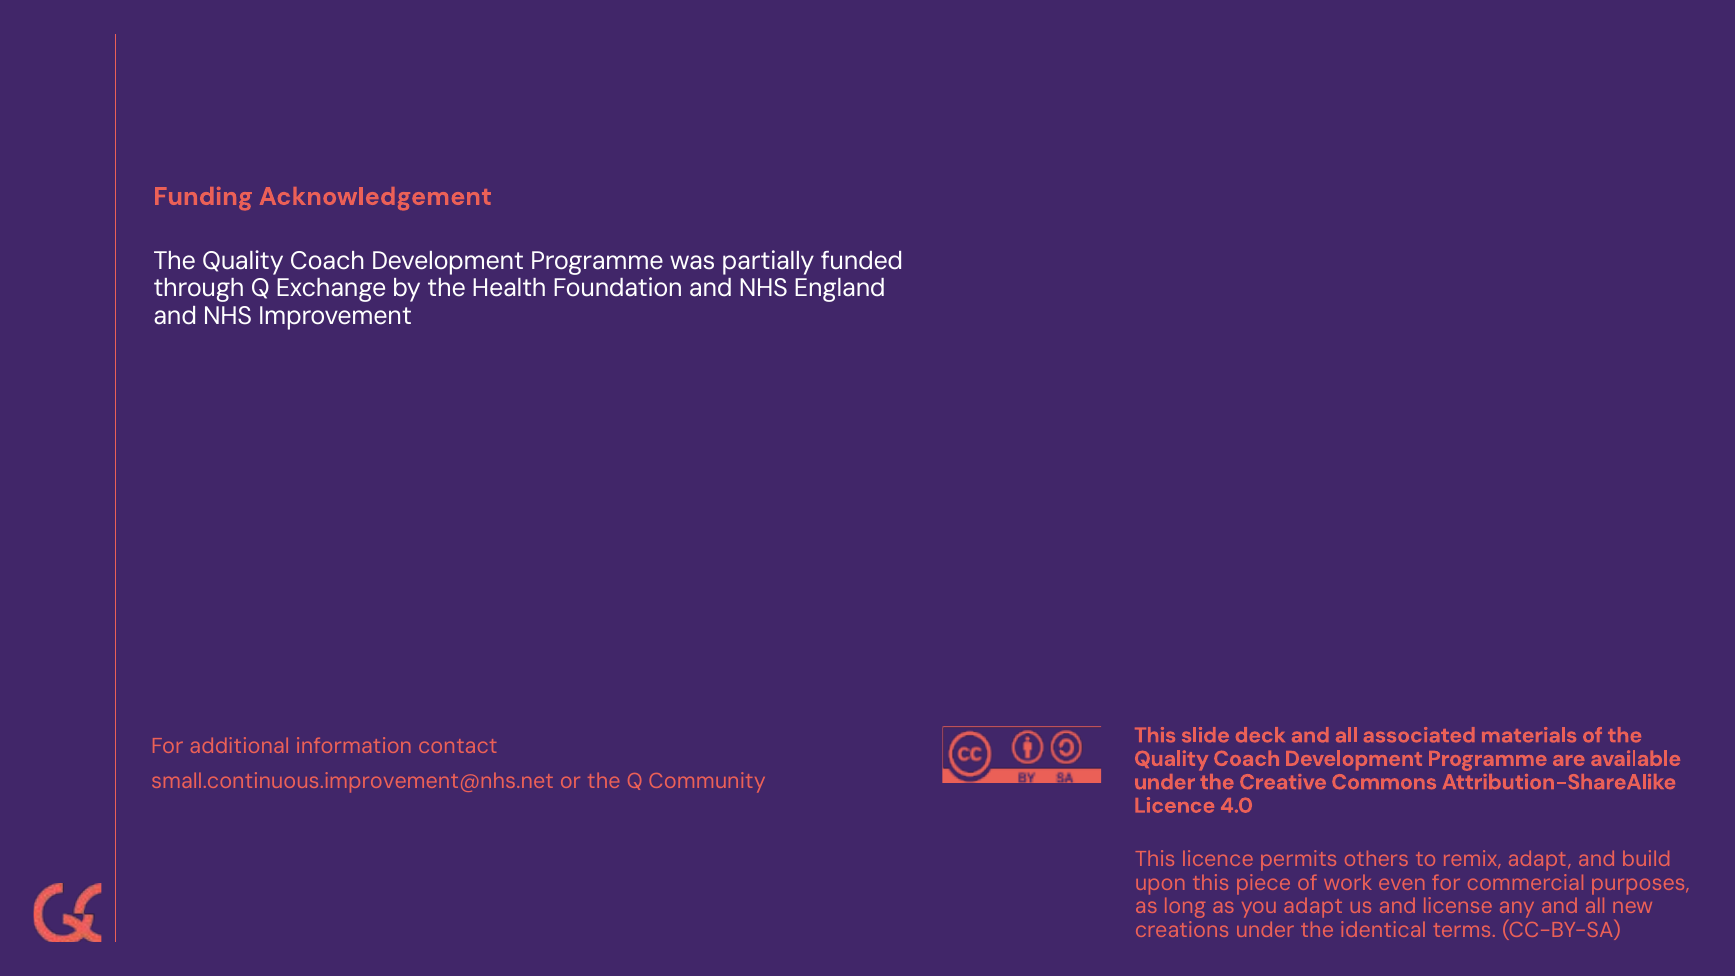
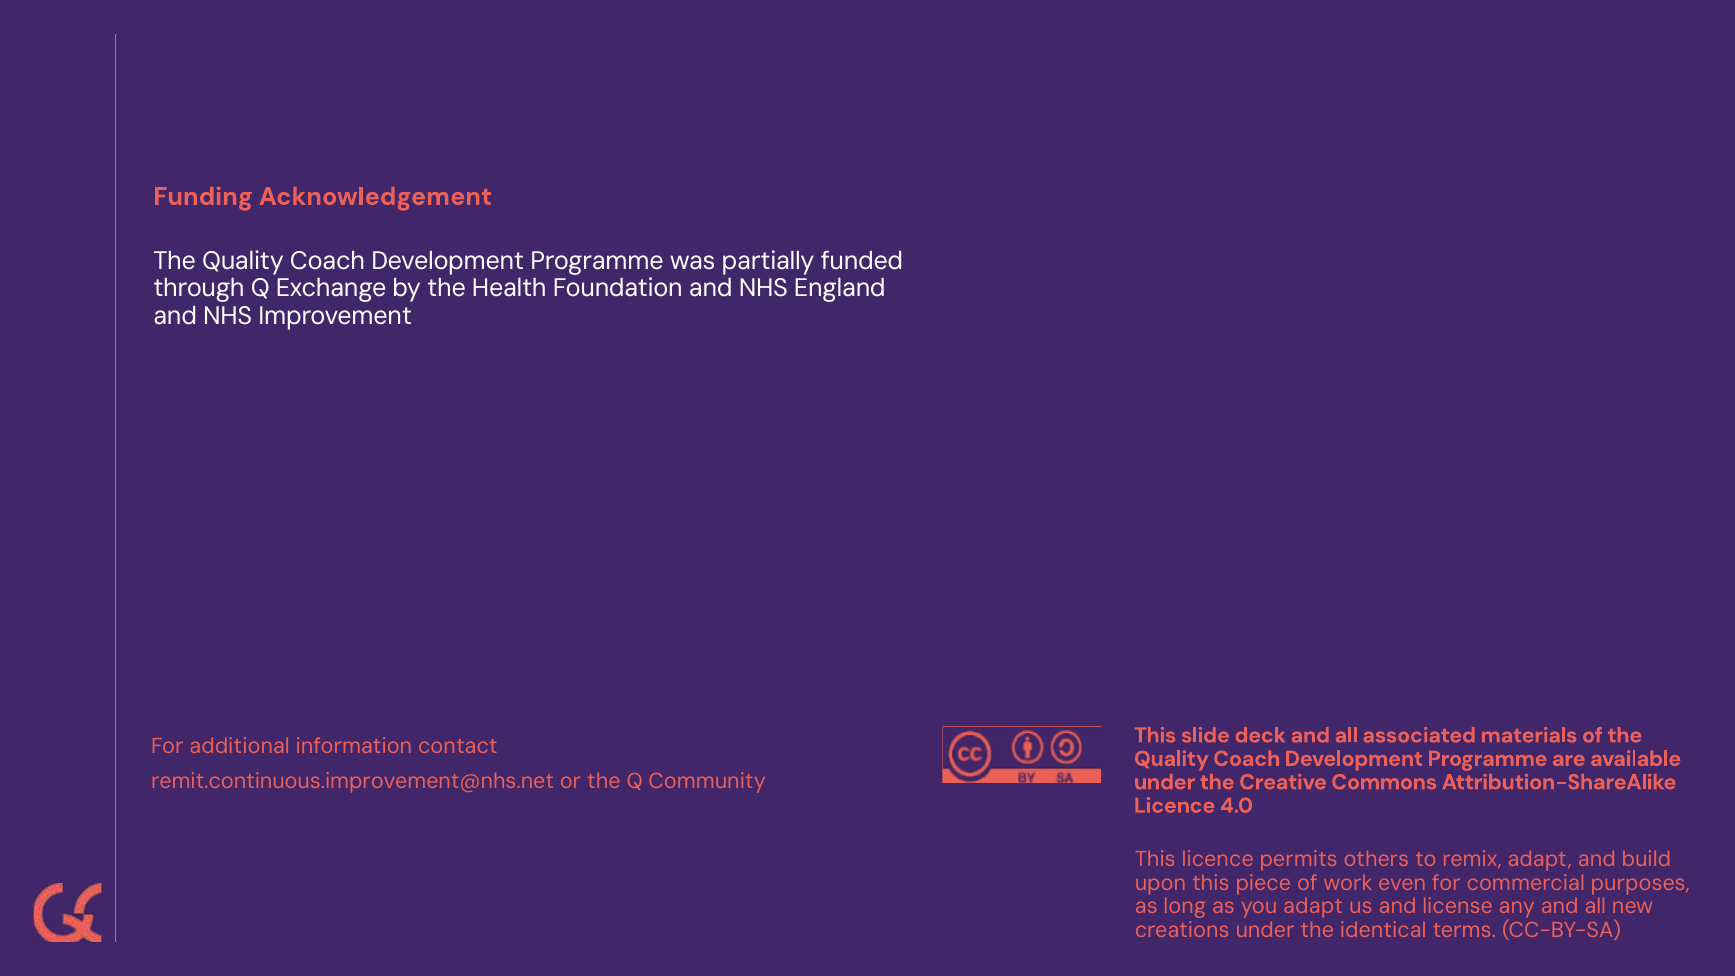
small.continuous.improvement@nhs.net: small.continuous.improvement@nhs.net -> remit.continuous.improvement@nhs.net
